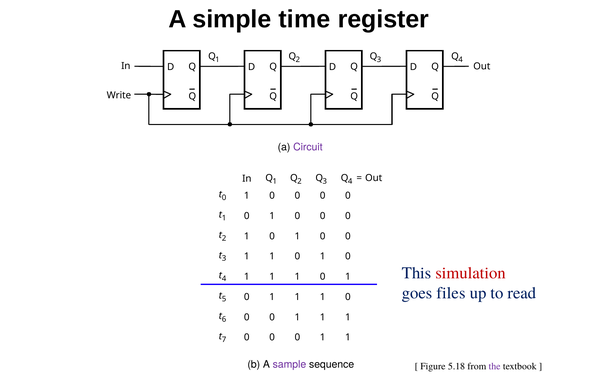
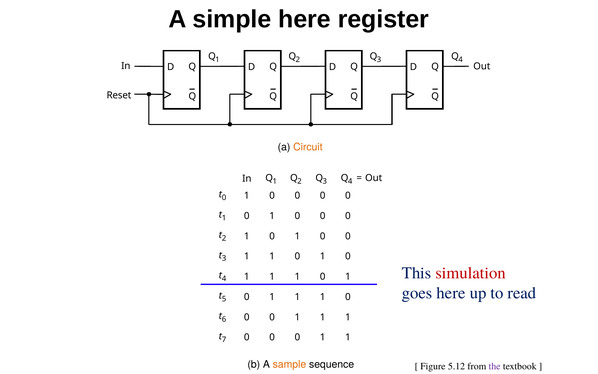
simple time: time -> here
Write: Write -> Reset
Circuit colour: purple -> orange
goes files: files -> here
sample colour: purple -> orange
5.18: 5.18 -> 5.12
